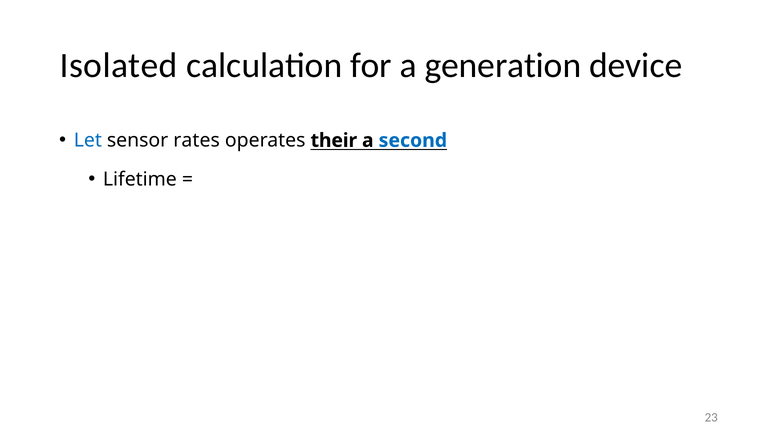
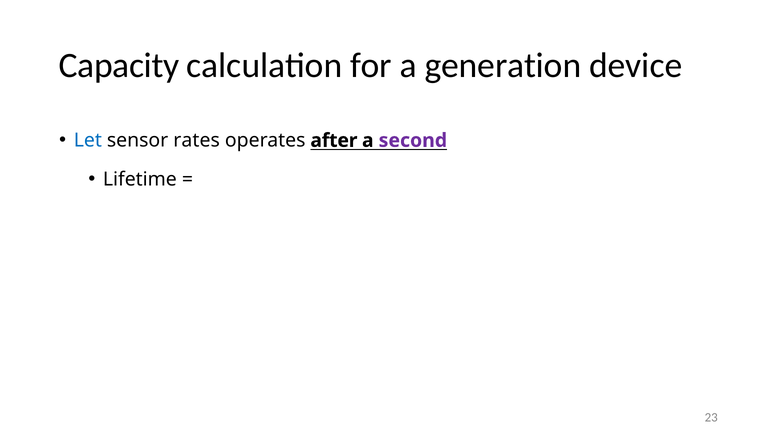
Isolated: Isolated -> Capacity
their: their -> after
second colour: blue -> purple
